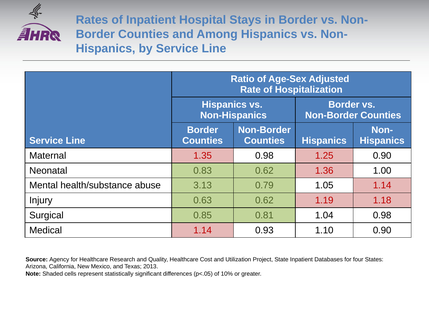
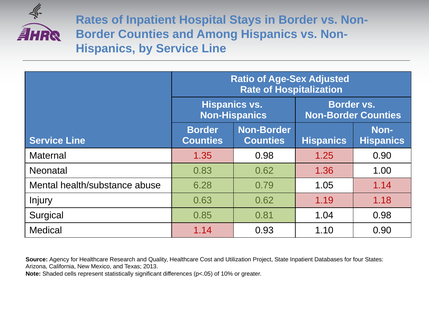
3.13: 3.13 -> 6.28
